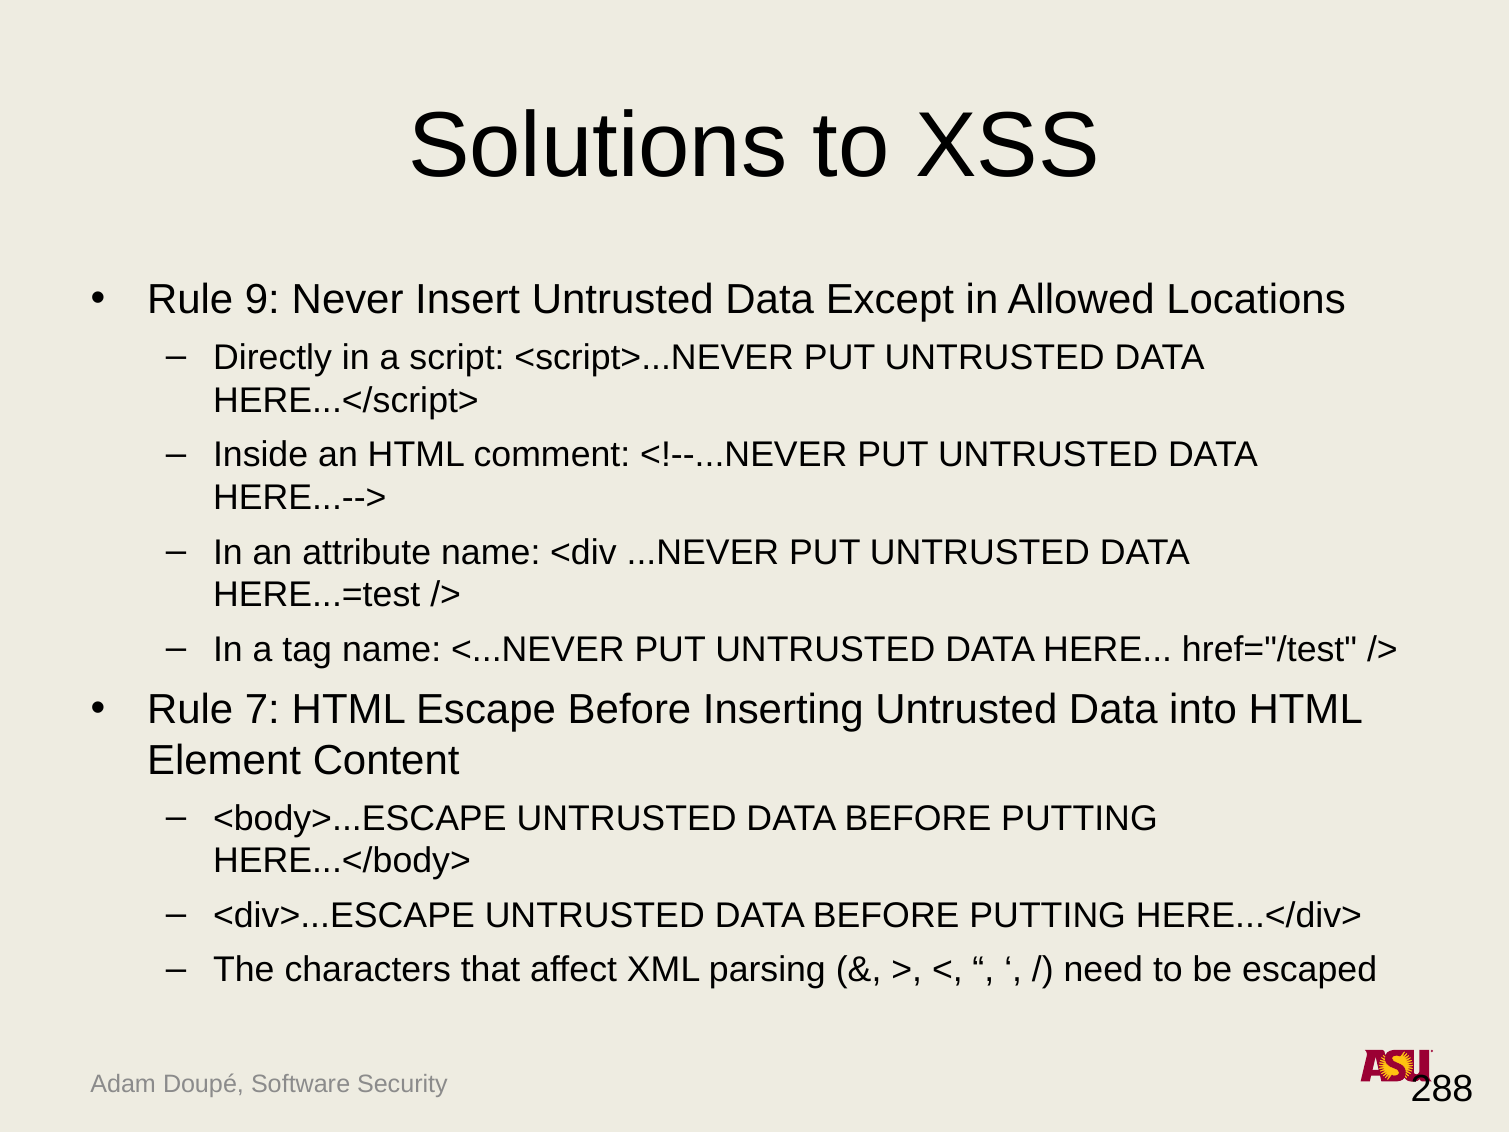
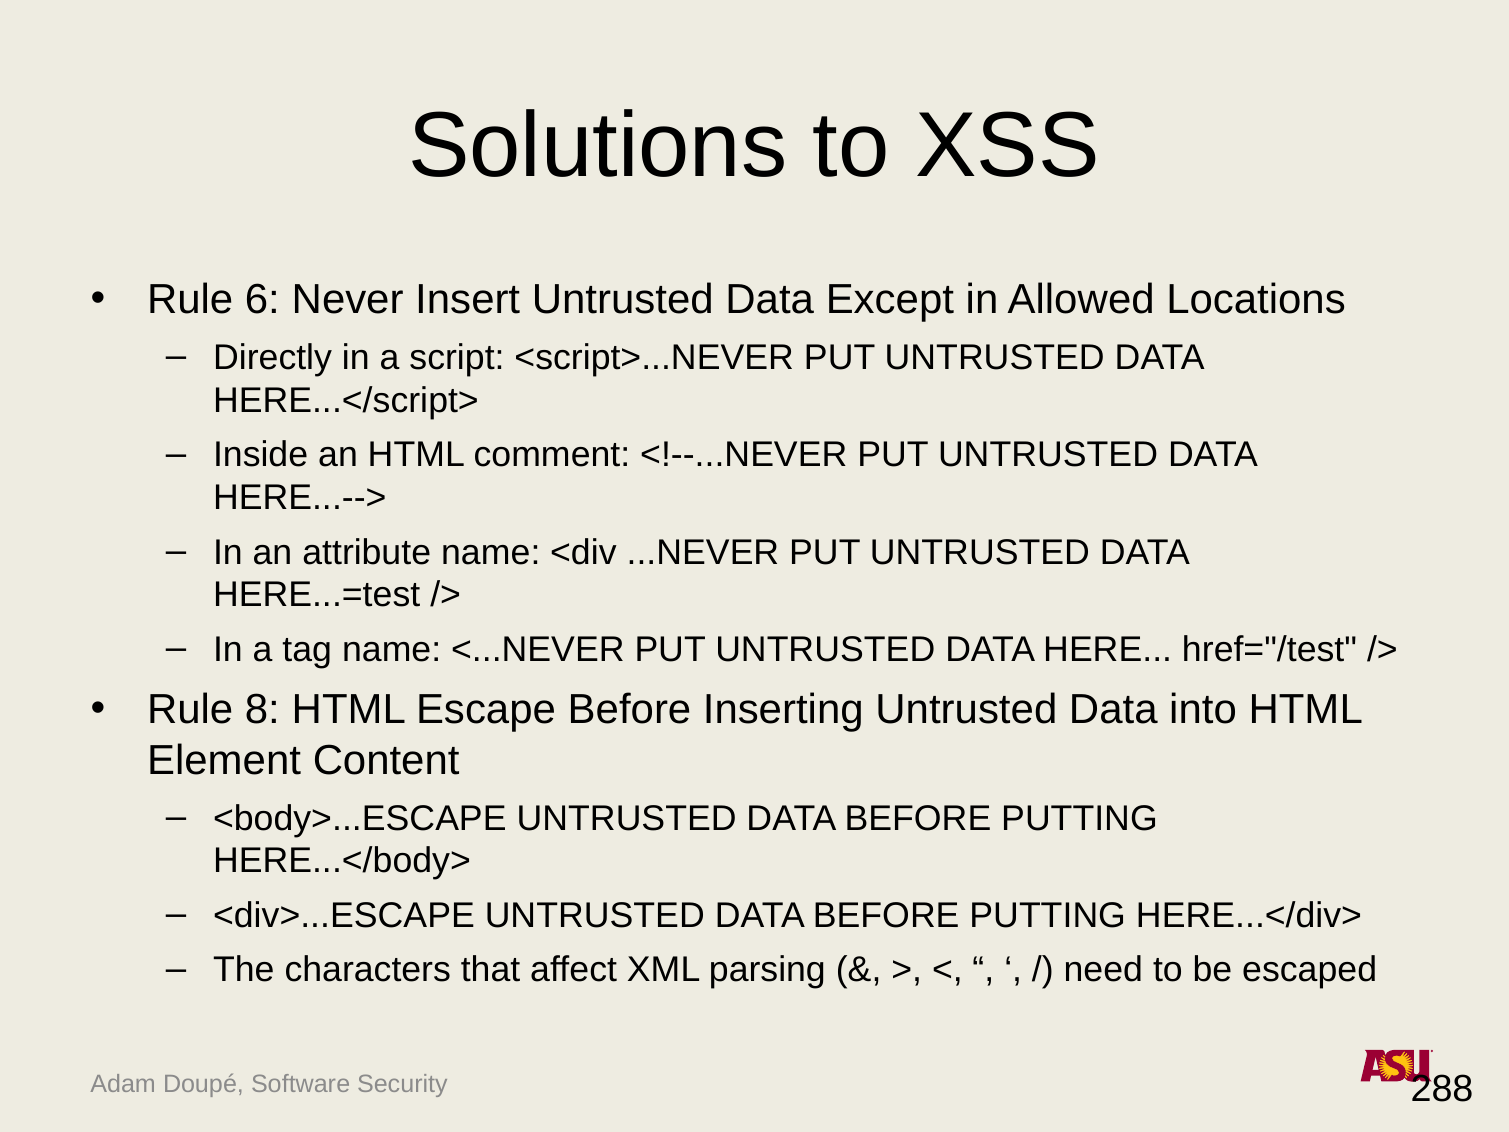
9: 9 -> 6
7: 7 -> 8
